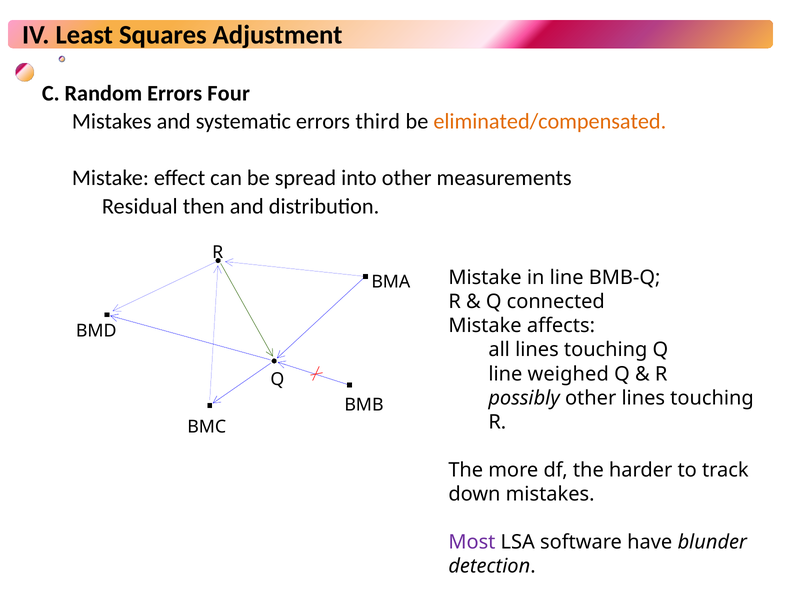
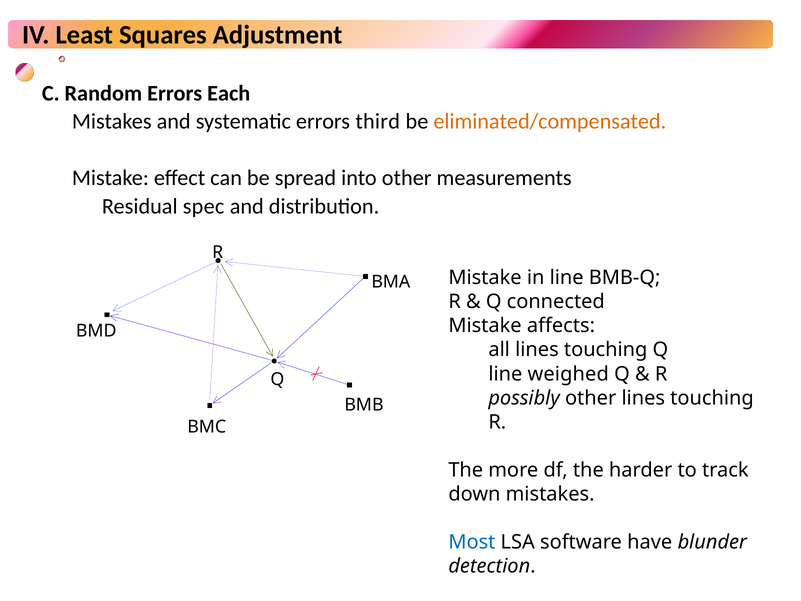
Four: Four -> Each
then: then -> spec
Most colour: purple -> blue
